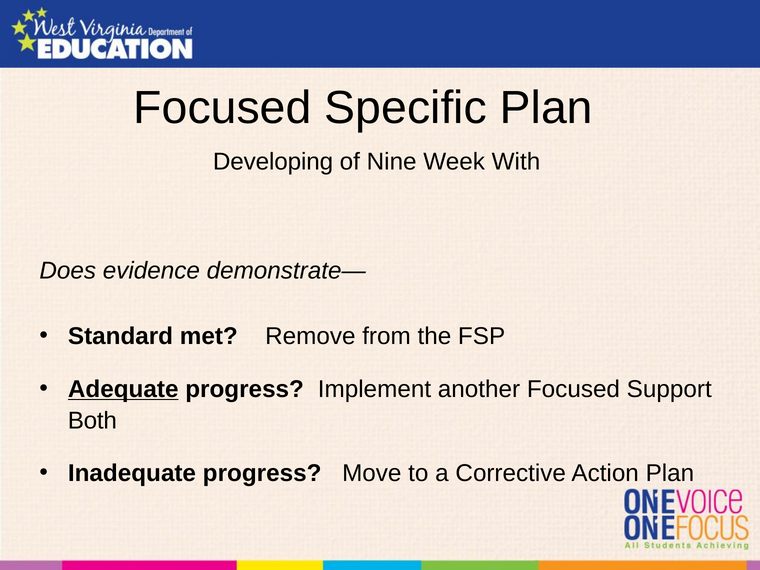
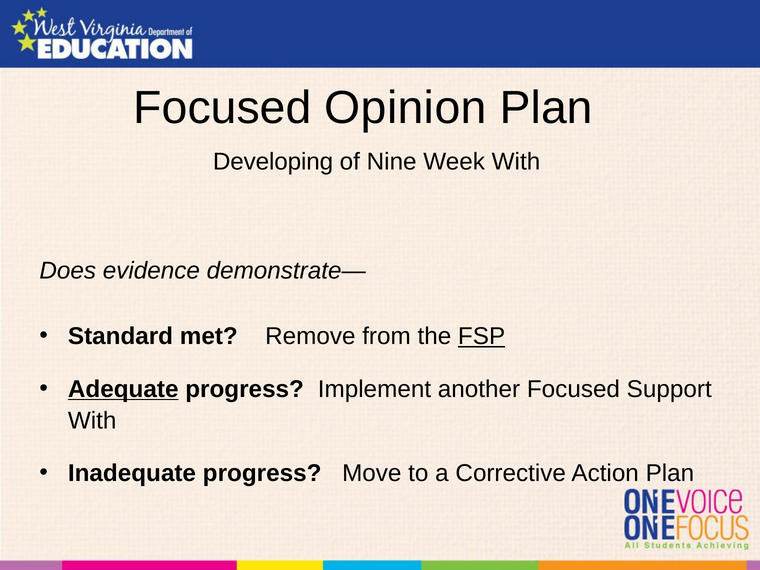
Specific: Specific -> Opinion
FSP underline: none -> present
Both at (92, 420): Both -> With
